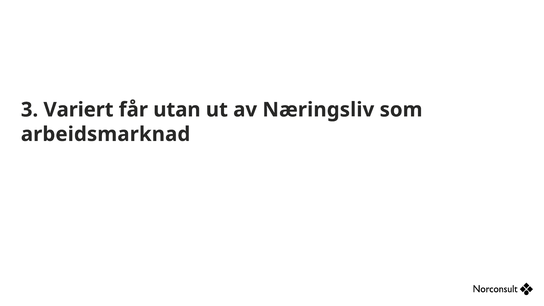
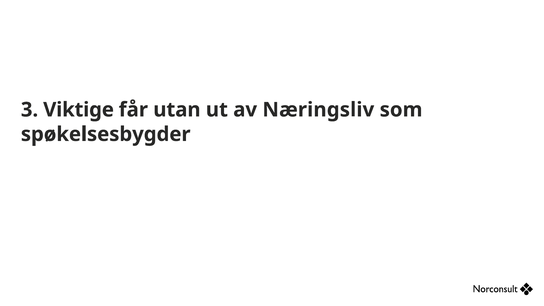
Variert: Variert -> Viktige
arbeidsmarknad: arbeidsmarknad -> spøkelsesbygder
